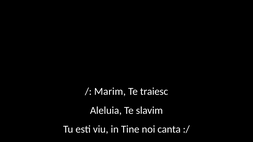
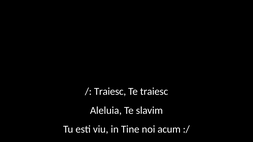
Marim at (110, 92): Marim -> Traiesc
canta: canta -> acum
